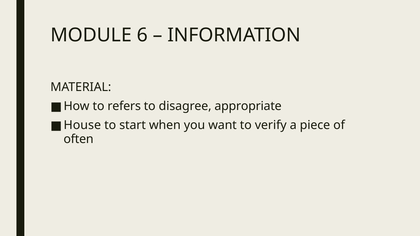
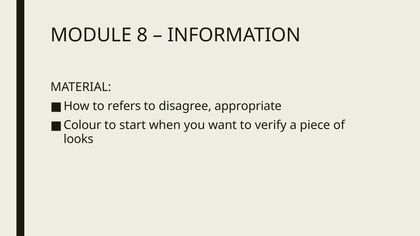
6: 6 -> 8
House: House -> Colour
often: often -> looks
